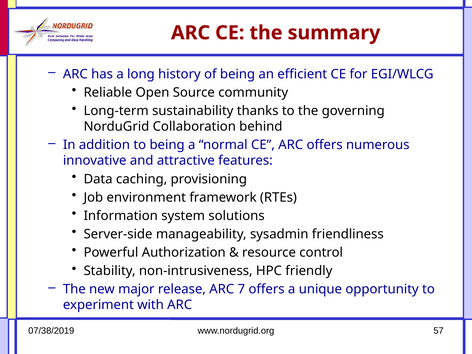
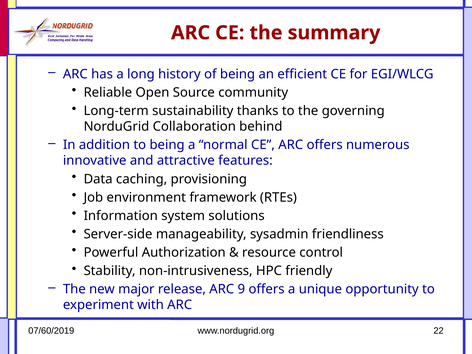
7: 7 -> 9
07/38/2019: 07/38/2019 -> 07/60/2019
57: 57 -> 22
